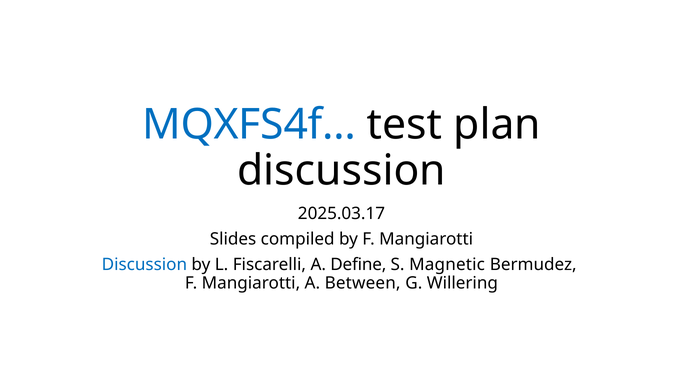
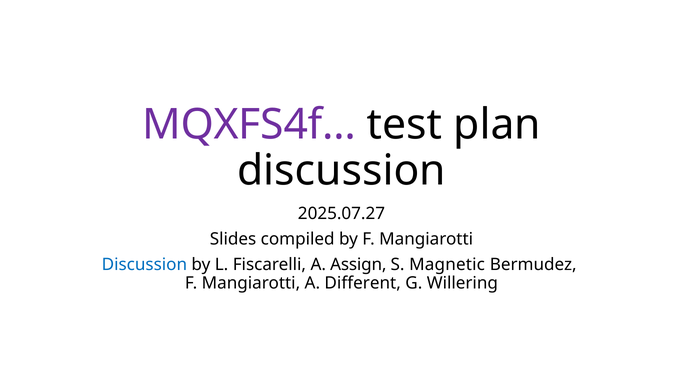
MQXFS4f… colour: blue -> purple
2025.03.17: 2025.03.17 -> 2025.07.27
Define: Define -> Assign
Between: Between -> Different
